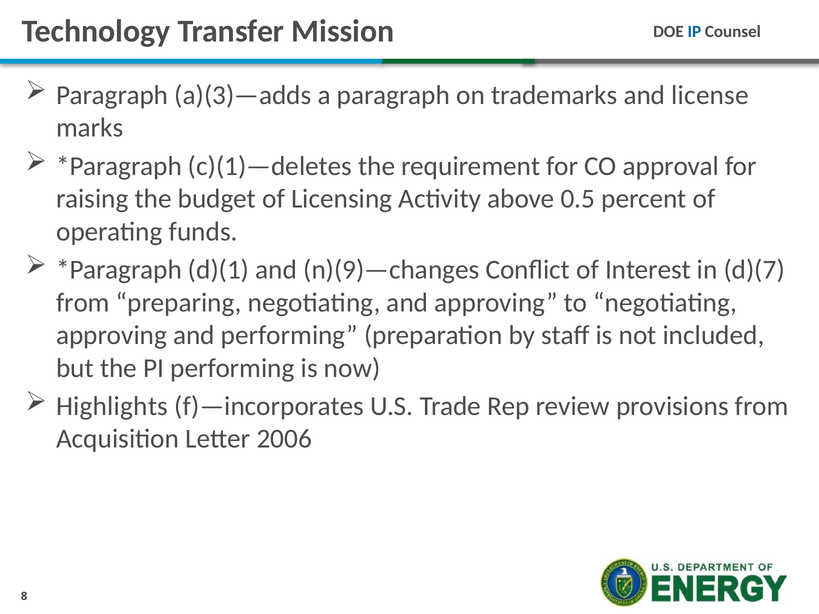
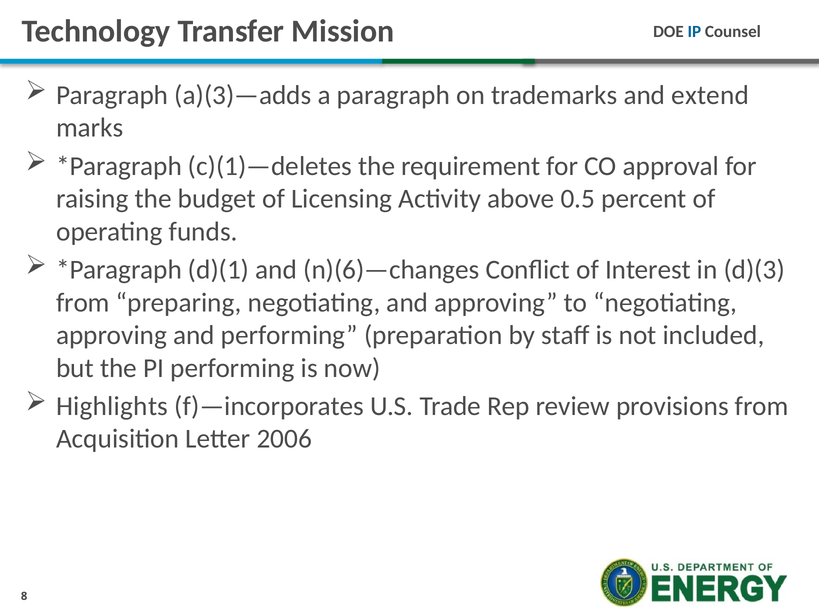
license: license -> extend
n)(9)—changes: n)(9)—changes -> n)(6)—changes
d)(7: d)(7 -> d)(3
